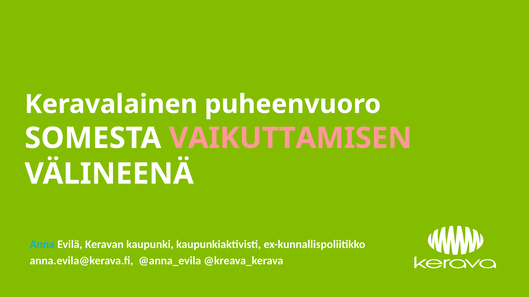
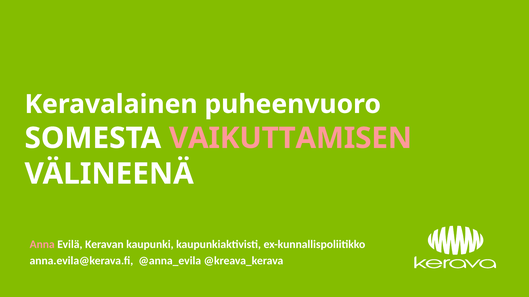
Anna colour: light blue -> pink
